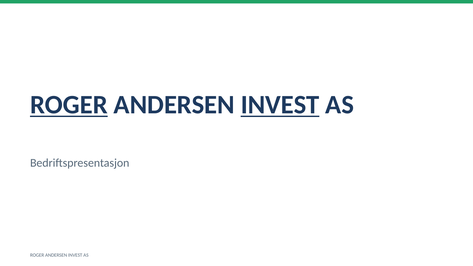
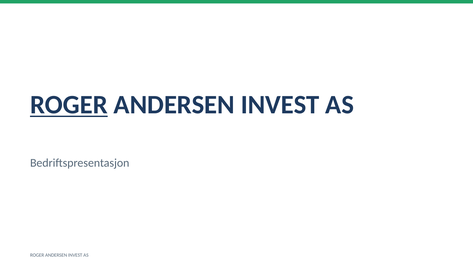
INVEST at (280, 105) underline: present -> none
